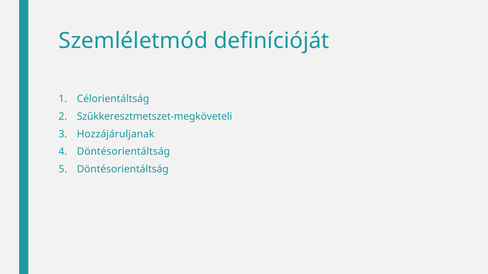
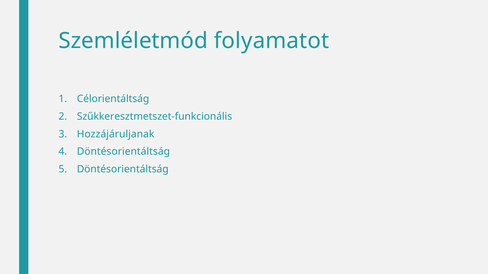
definícióját: definícióját -> folyamatot
Szűkkeresztmetszet-megköveteli: Szűkkeresztmetszet-megköveteli -> Szűkkeresztmetszet-funkcionális
